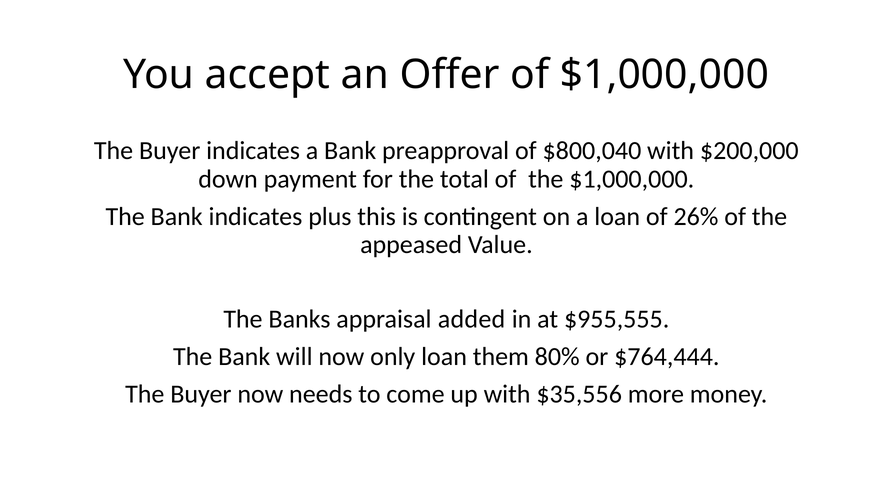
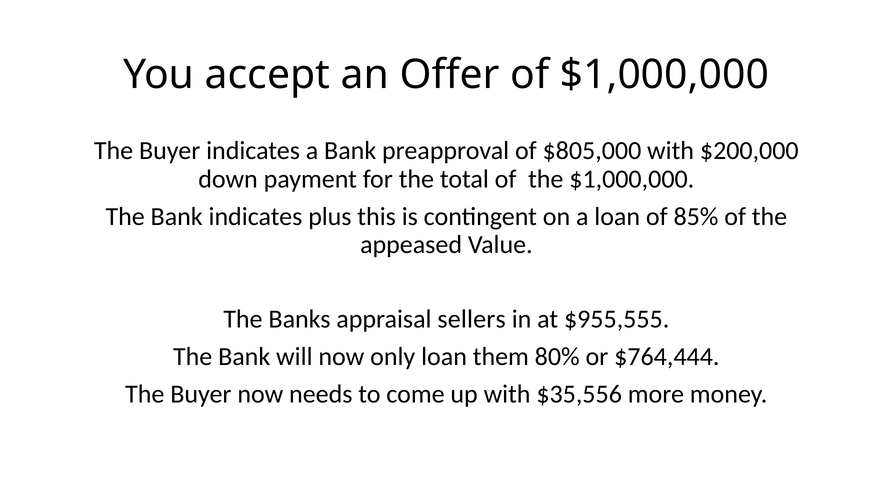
$800,040: $800,040 -> $805,000
26%: 26% -> 85%
added: added -> sellers
